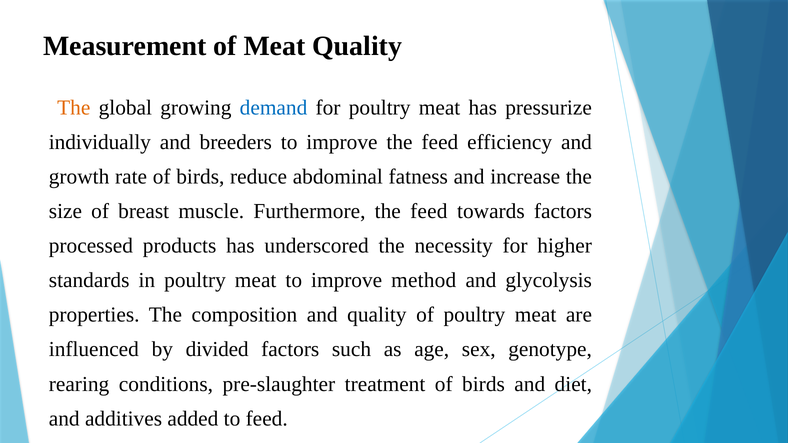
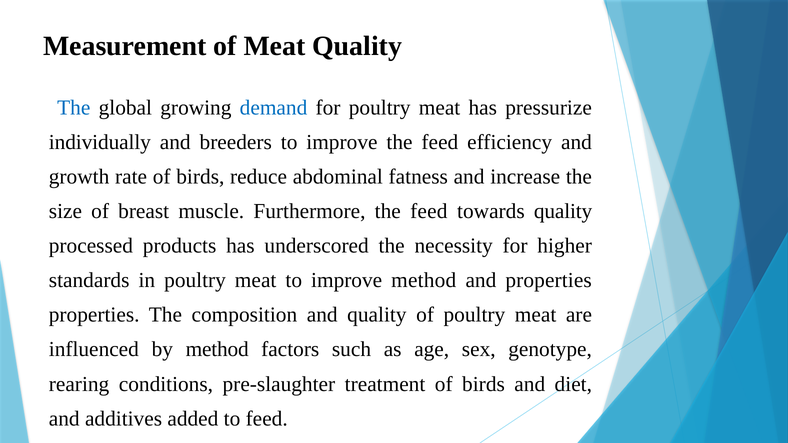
The at (74, 108) colour: orange -> blue
towards factors: factors -> quality
and glycolysis: glycolysis -> properties
by divided: divided -> method
